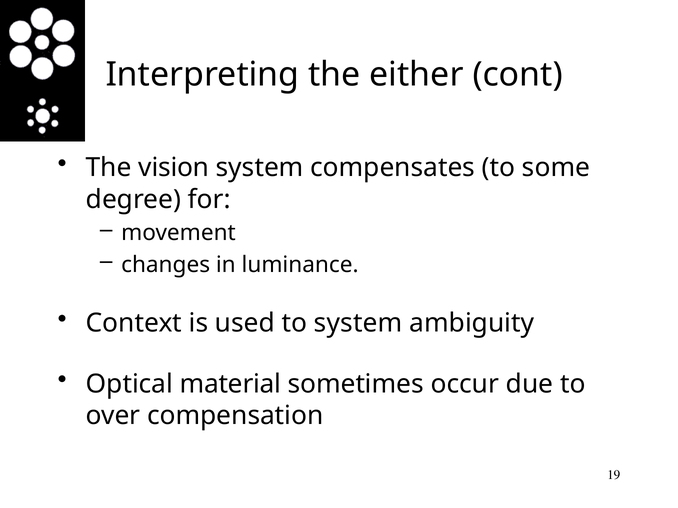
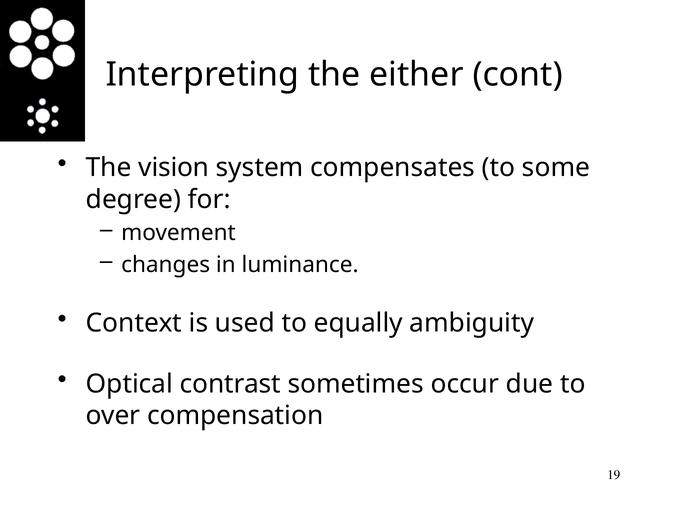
to system: system -> equally
material: material -> contrast
